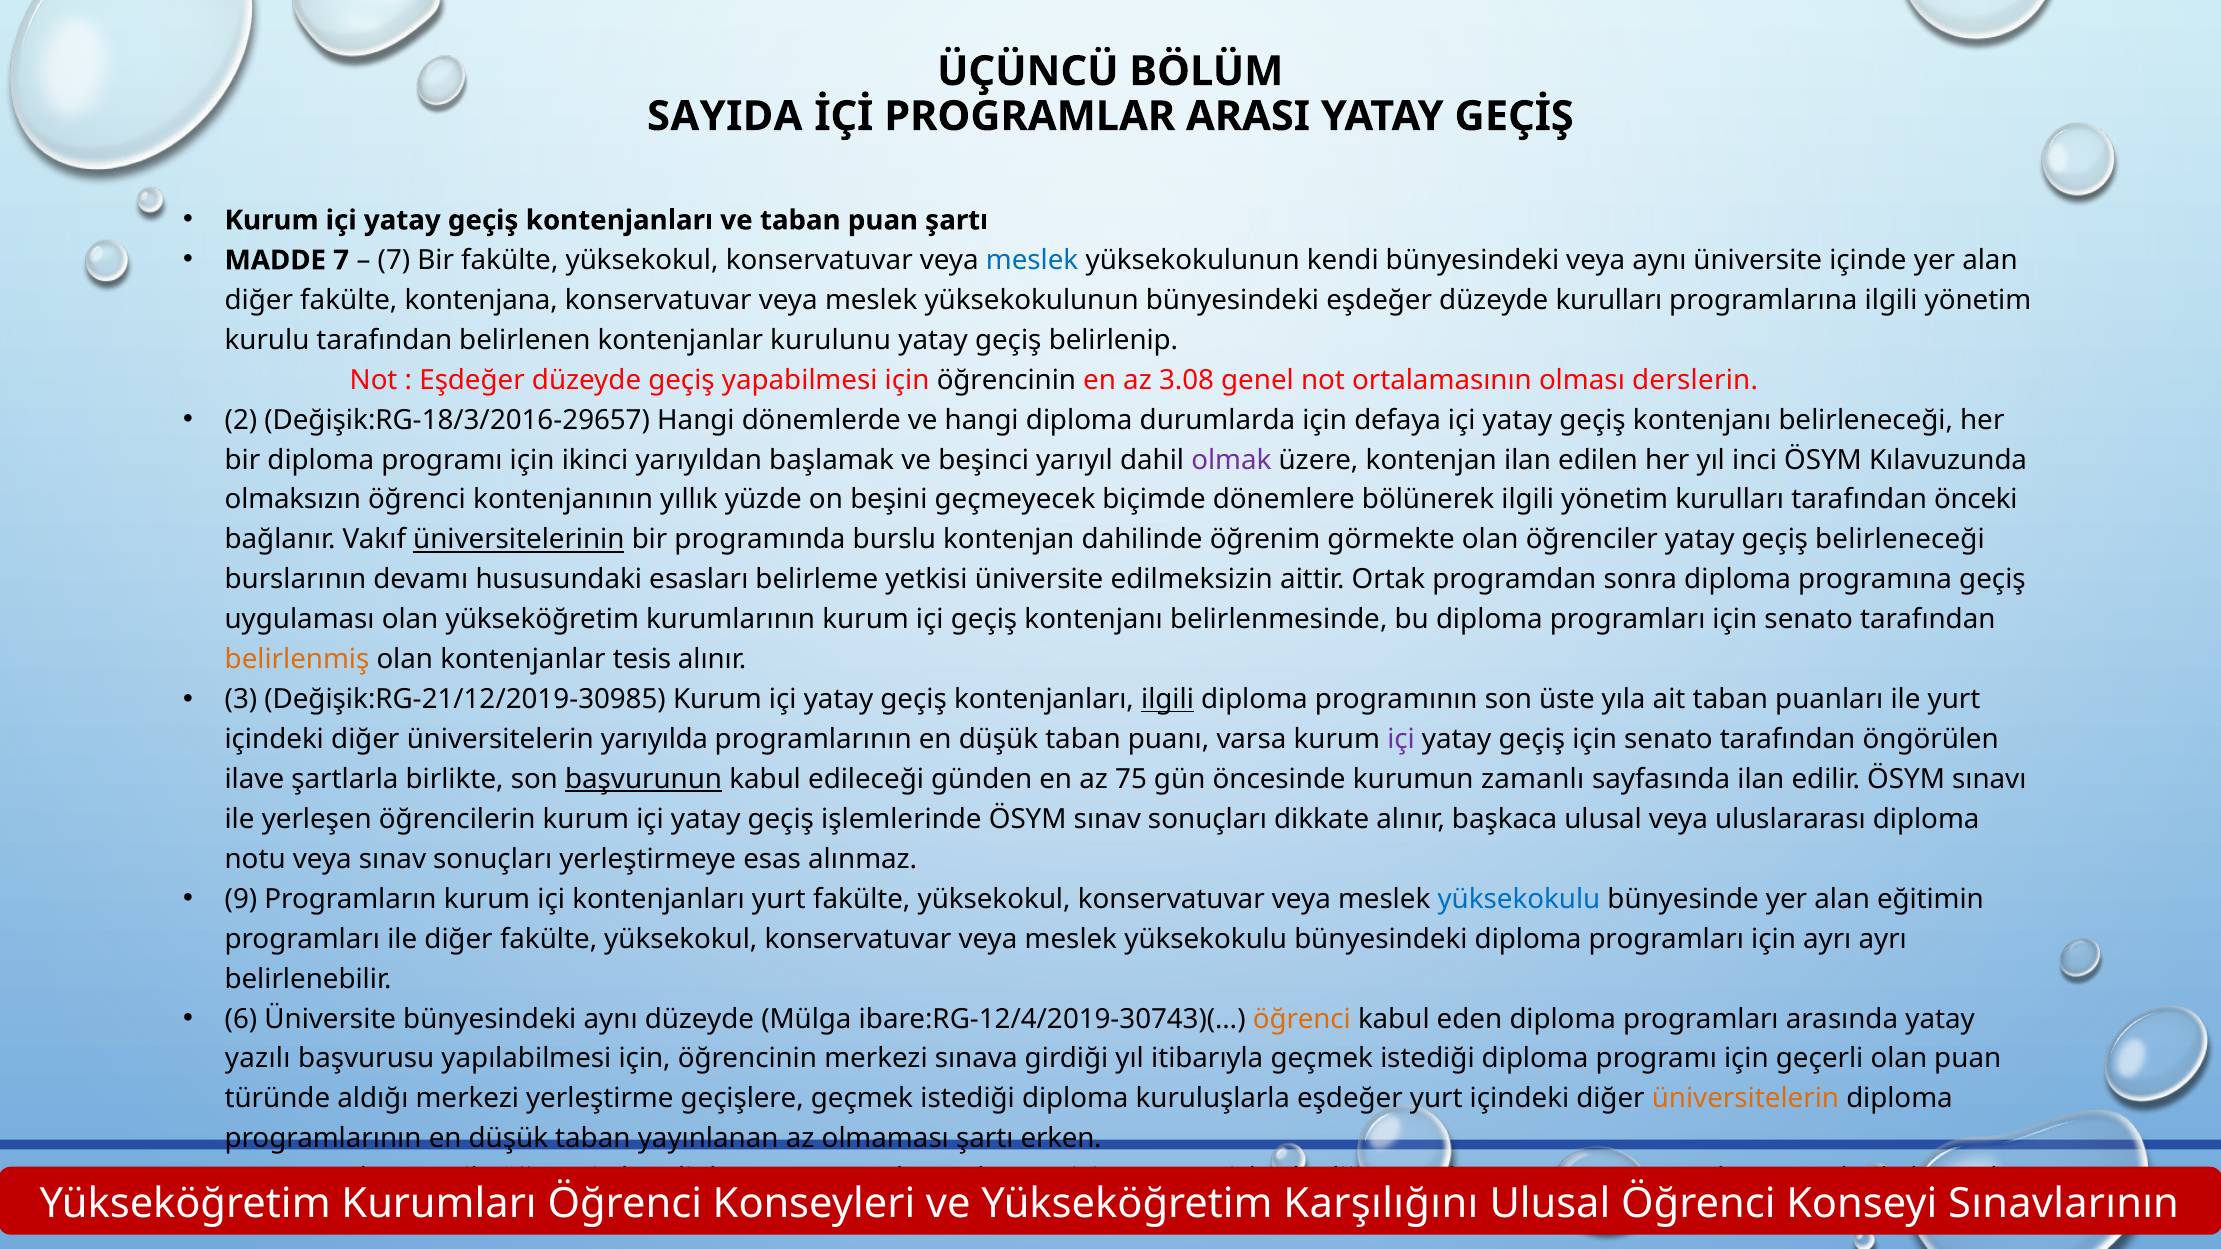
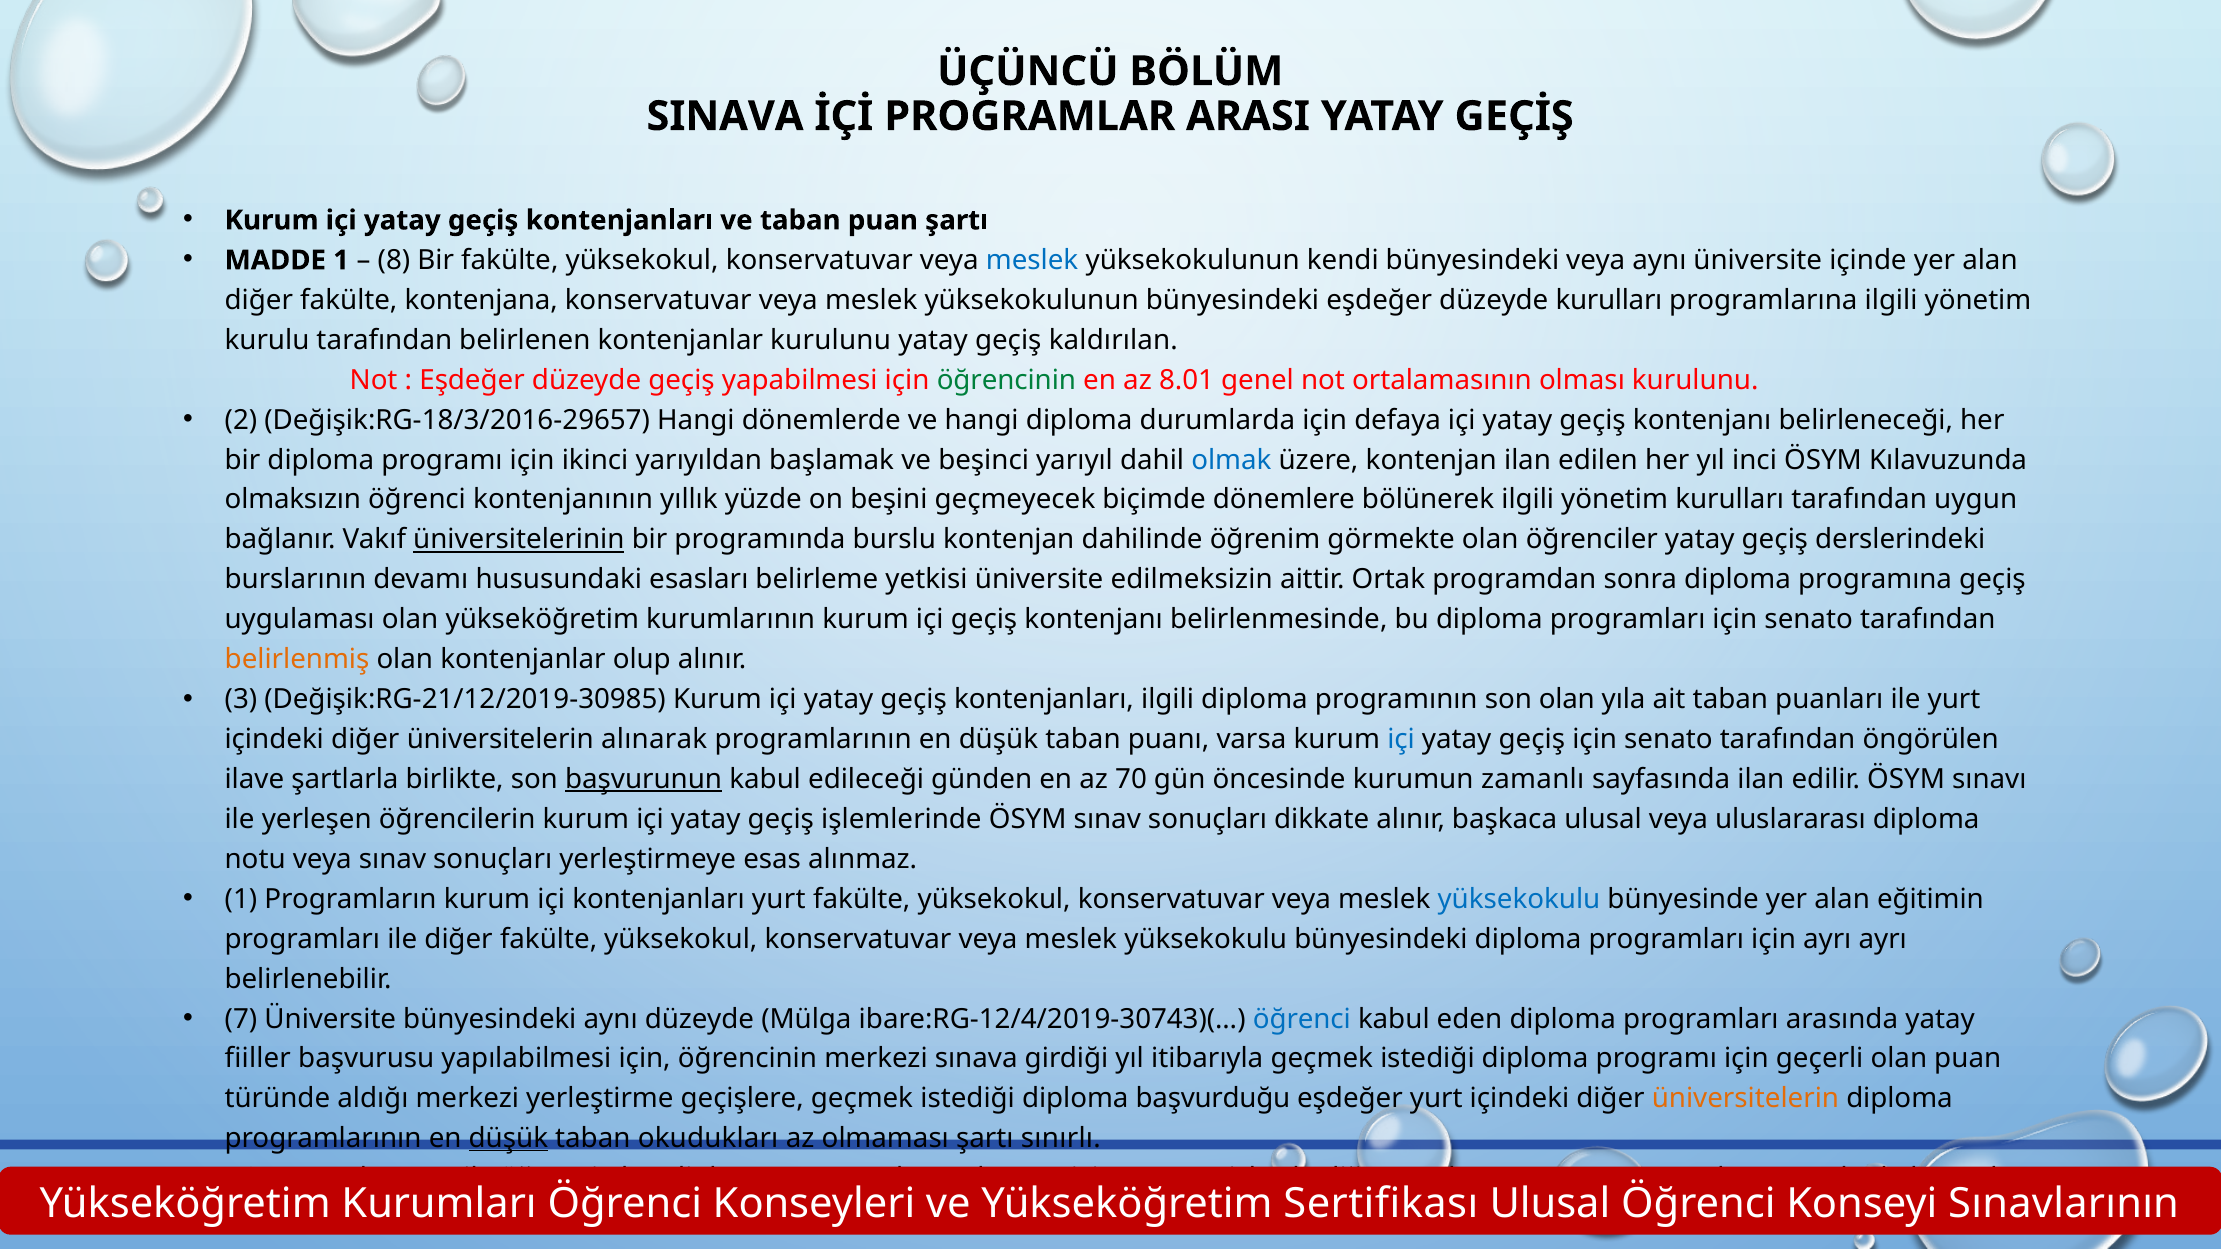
SAYIDA: SAYIDA -> SINAVA
MADDE 7: 7 -> 1
7 at (394, 260): 7 -> 8
belirlenip: belirlenip -> kaldırılan
öğrencinin at (1006, 380) colour: black -> green
3.08: 3.08 -> 8.01
olması derslerin: derslerin -> kurulunu
olmak colour: purple -> blue
önceki: önceki -> uygun
geçiş belirleneceği: belirleneceği -> derslerindeki
tesis: tesis -> olup
ilgili at (1168, 700) underline: present -> none
son üste: üste -> olan
yarıyılda: yarıyılda -> alınarak
içi at (1401, 740) colour: purple -> blue
75: 75 -> 70
9 at (241, 899): 9 -> 1
6 at (241, 1019): 6 -> 7
öğrenci at (1302, 1019) colour: orange -> blue
yazılı: yazılı -> fiiller
kuruluşlarla: kuruluşlarla -> başvurduğu
düşük at (508, 1139) underline: none -> present
yayınlanan: yayınlanan -> okudukları
erken: erken -> sınırlı
Karşılığını: Karşılığını -> Sertifikası
